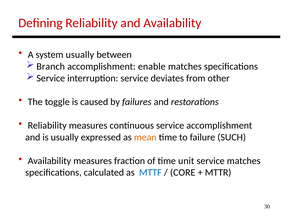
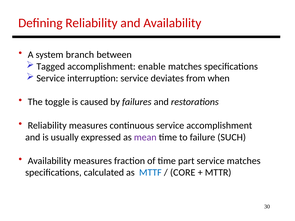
system usually: usually -> branch
Branch: Branch -> Tagged
other: other -> when
mean colour: orange -> purple
unit: unit -> part
